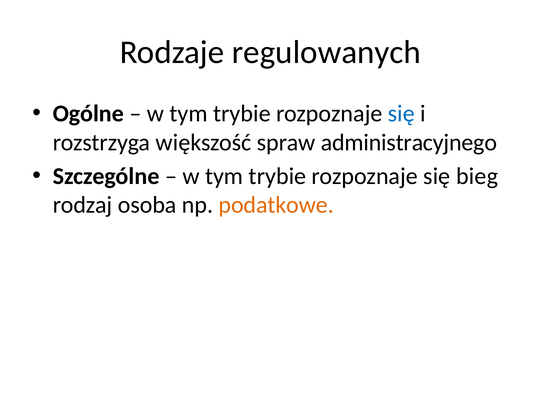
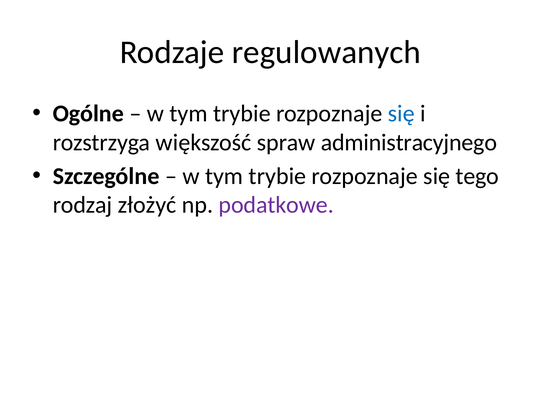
bieg: bieg -> tego
osoba: osoba -> złożyć
podatkowe colour: orange -> purple
